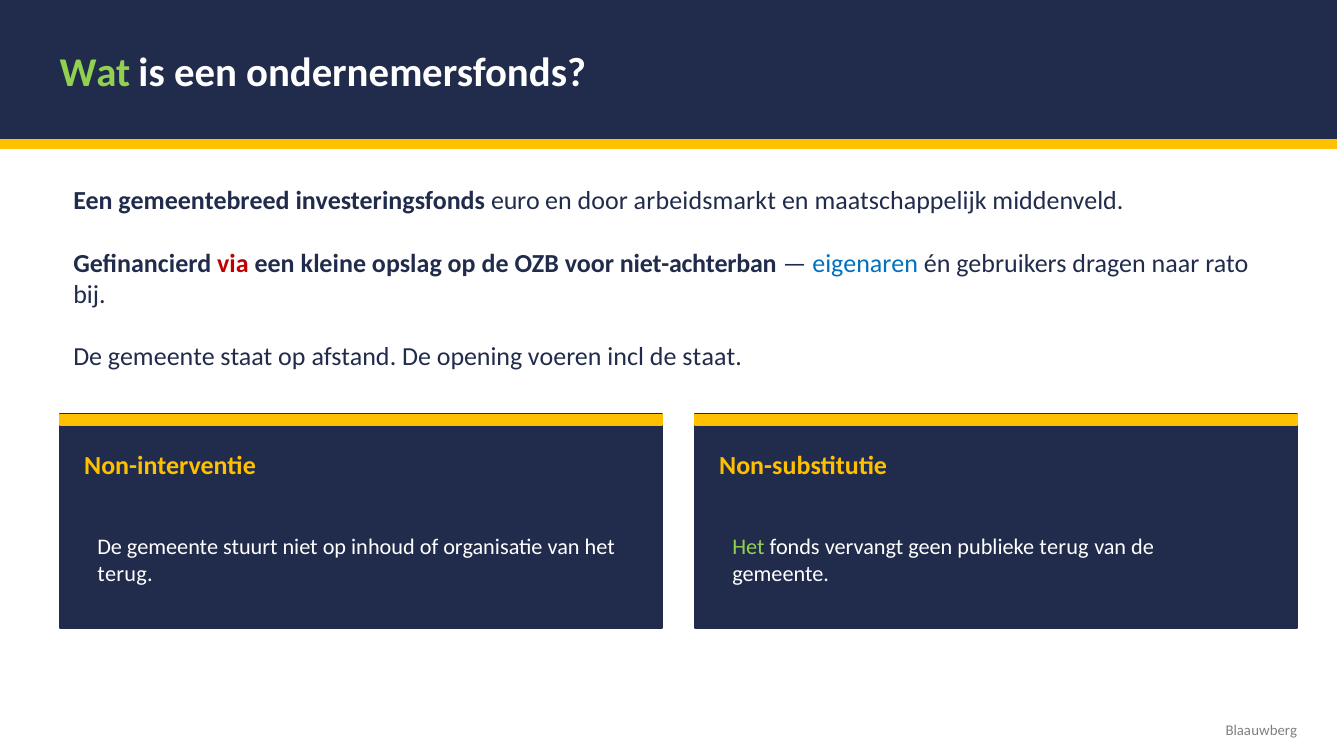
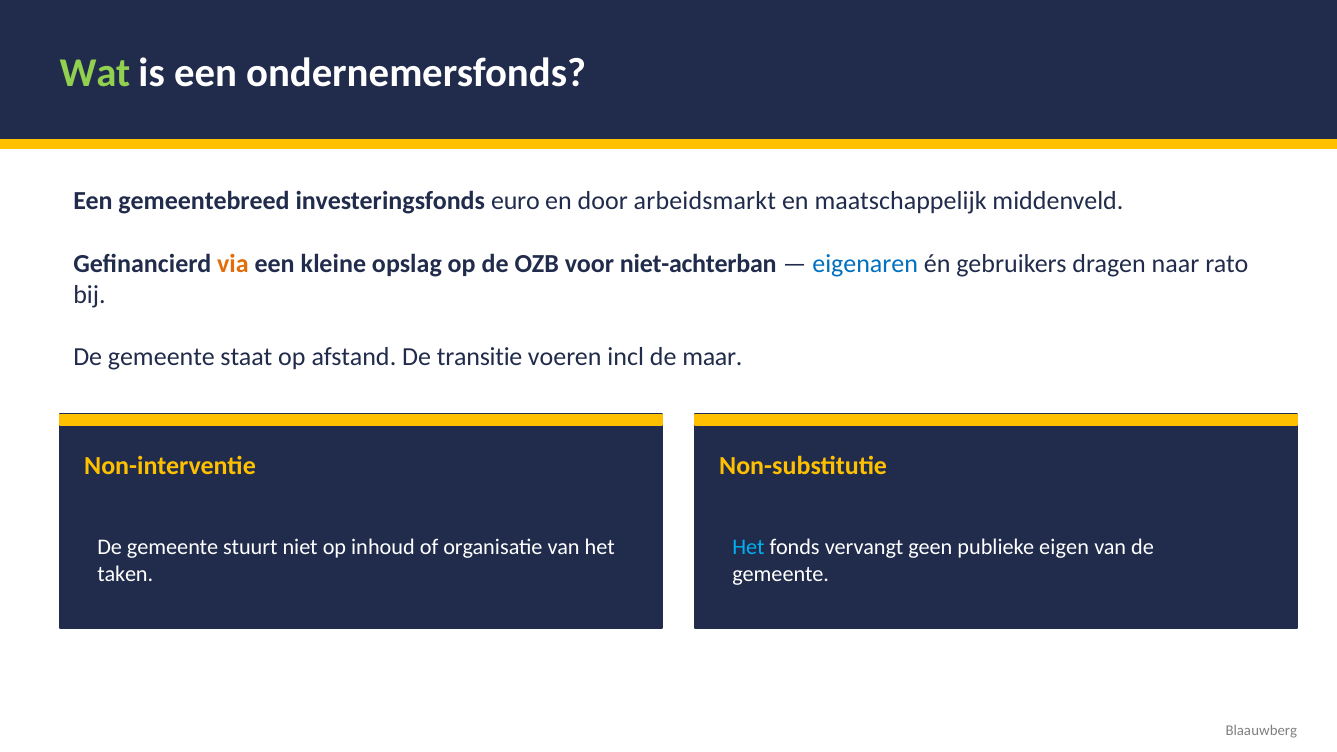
via colour: red -> orange
opening: opening -> transitie
de staat: staat -> maar
Het at (749, 548) colour: light green -> light blue
publieke terug: terug -> eigen
terug at (125, 574): terug -> taken
